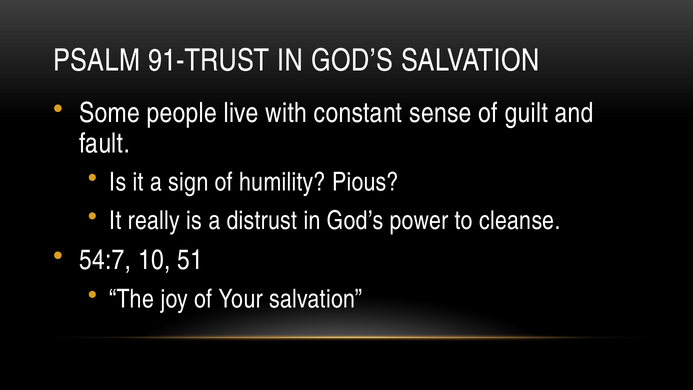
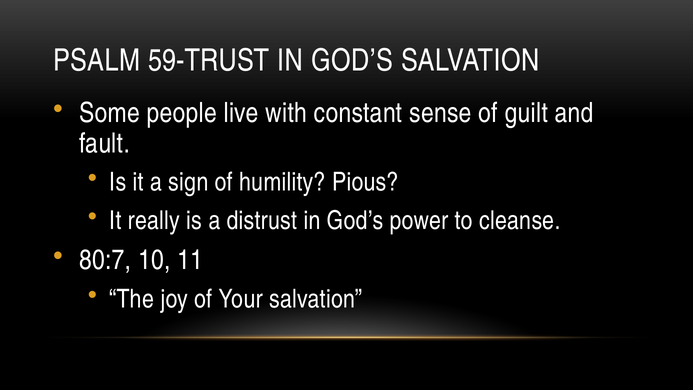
91-TRUST: 91-TRUST -> 59-TRUST
54:7: 54:7 -> 80:7
51: 51 -> 11
